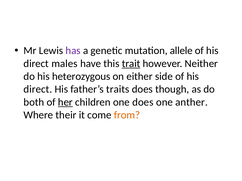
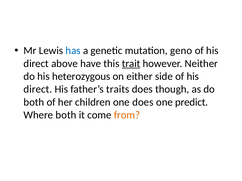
has colour: purple -> blue
allele: allele -> geno
males: males -> above
her underline: present -> none
anther: anther -> predict
Where their: their -> both
